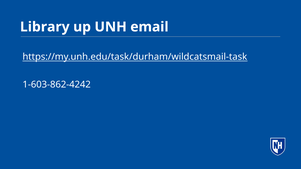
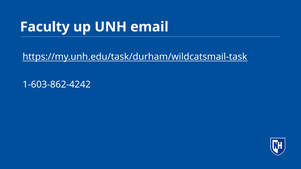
Library: Library -> Faculty
